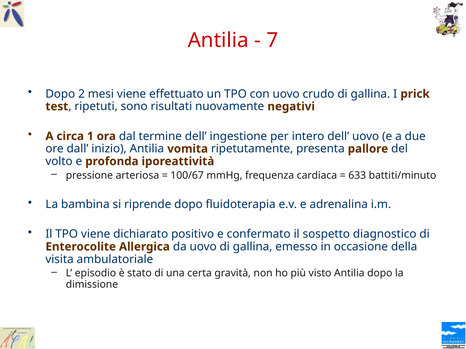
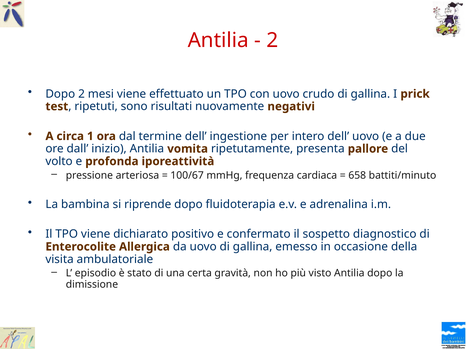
7 at (272, 40): 7 -> 2
633: 633 -> 658
